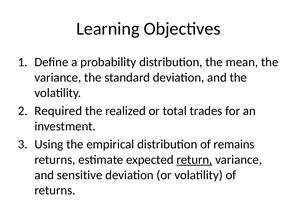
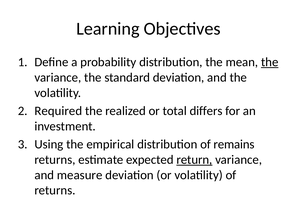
the at (270, 62) underline: none -> present
trades: trades -> differs
sensitive: sensitive -> measure
